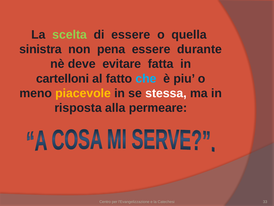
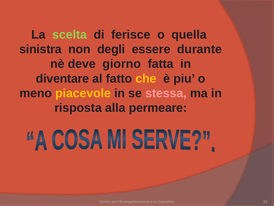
di essere: essere -> ferisce
pena: pena -> degli
evitare: evitare -> giorno
cartelloni: cartelloni -> diventare
che colour: light blue -> yellow
stessa colour: white -> pink
